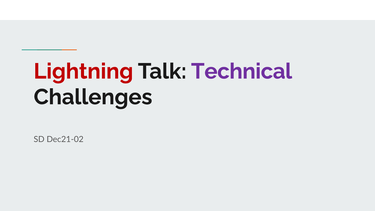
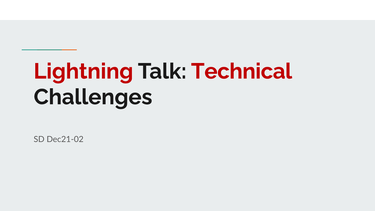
Technical colour: purple -> red
